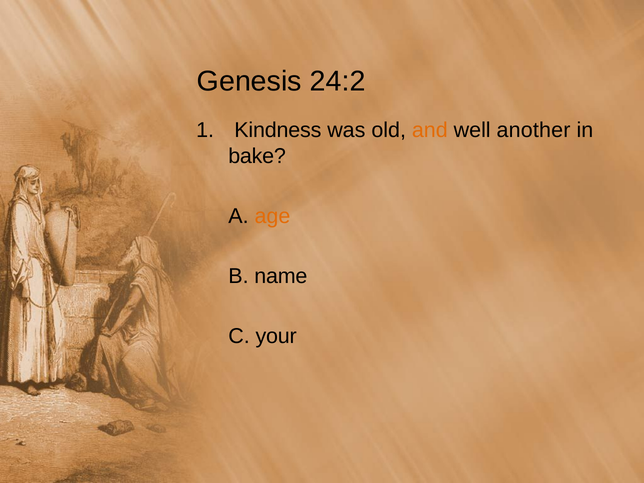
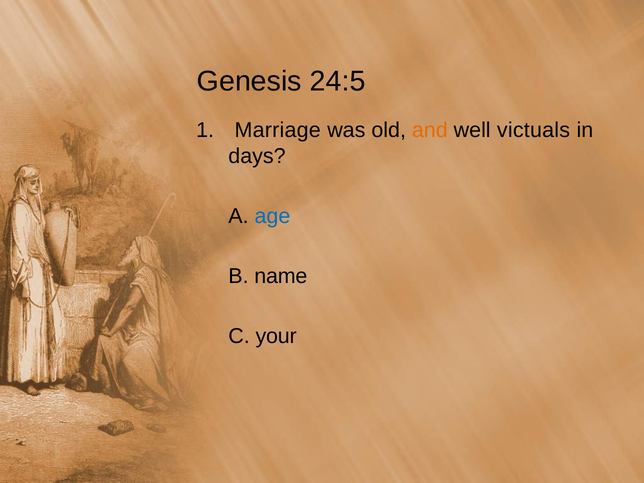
24:2: 24:2 -> 24:5
Kindness: Kindness -> Marriage
another: another -> victuals
bake: bake -> days
age colour: orange -> blue
